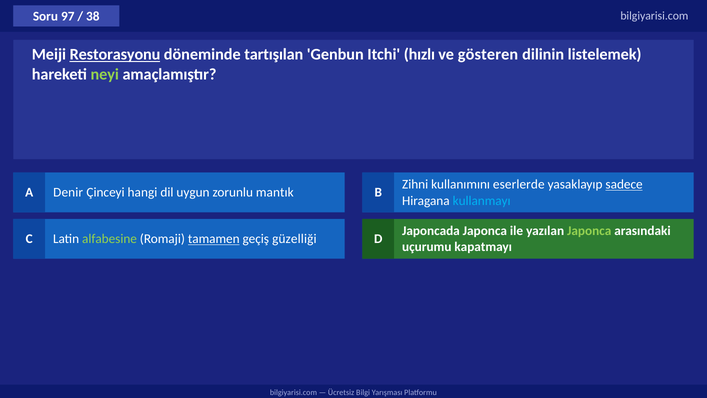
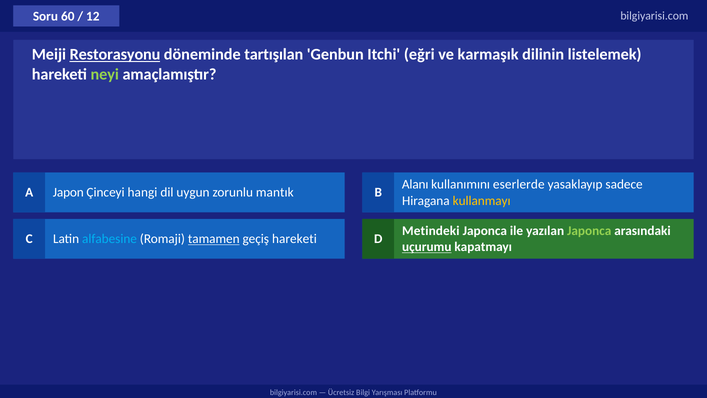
97: 97 -> 60
38: 38 -> 12
hızlı: hızlı -> eğri
gösteren: gösteren -> karmaşık
Zihni: Zihni -> Alanı
sadece underline: present -> none
Denir: Denir -> Japon
kullanmayı colour: light blue -> yellow
Japoncada: Japoncada -> Metindeki
alfabesine colour: light green -> light blue
geçiş güzelliği: güzelliği -> hareketi
uçurumu underline: none -> present
